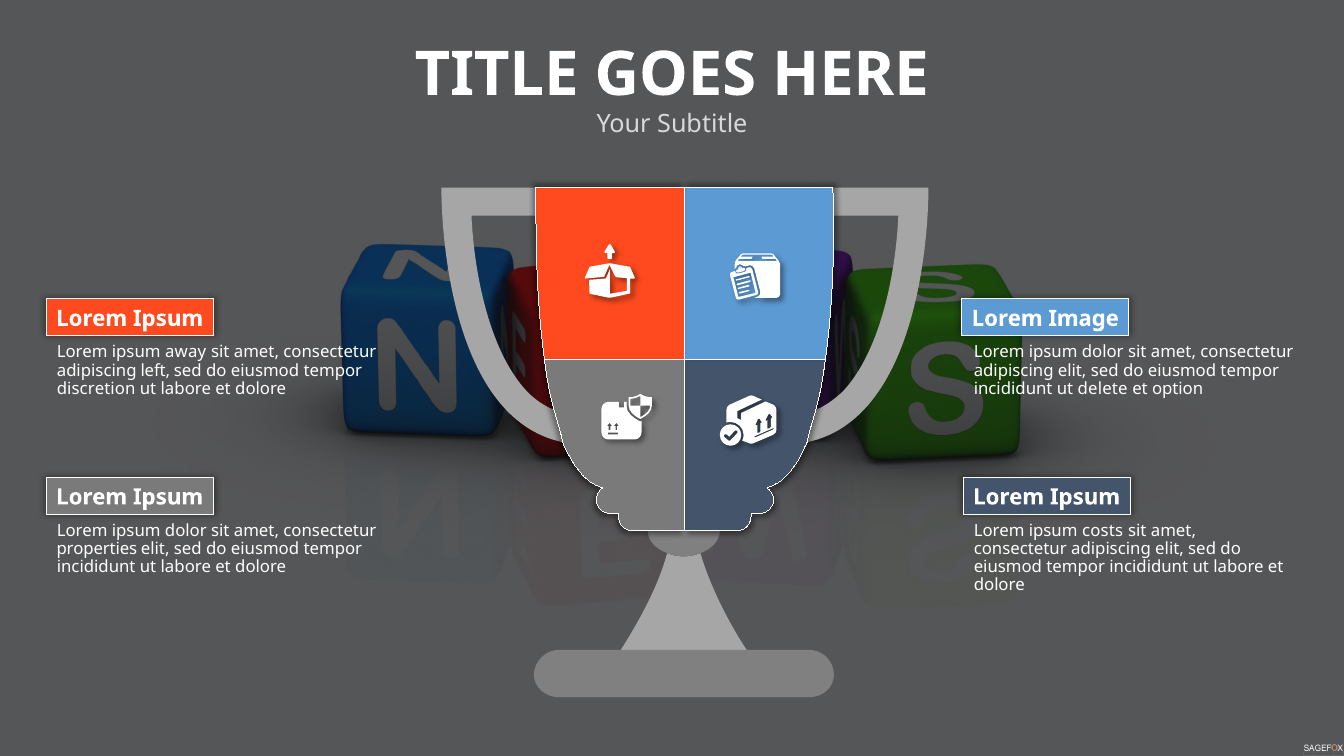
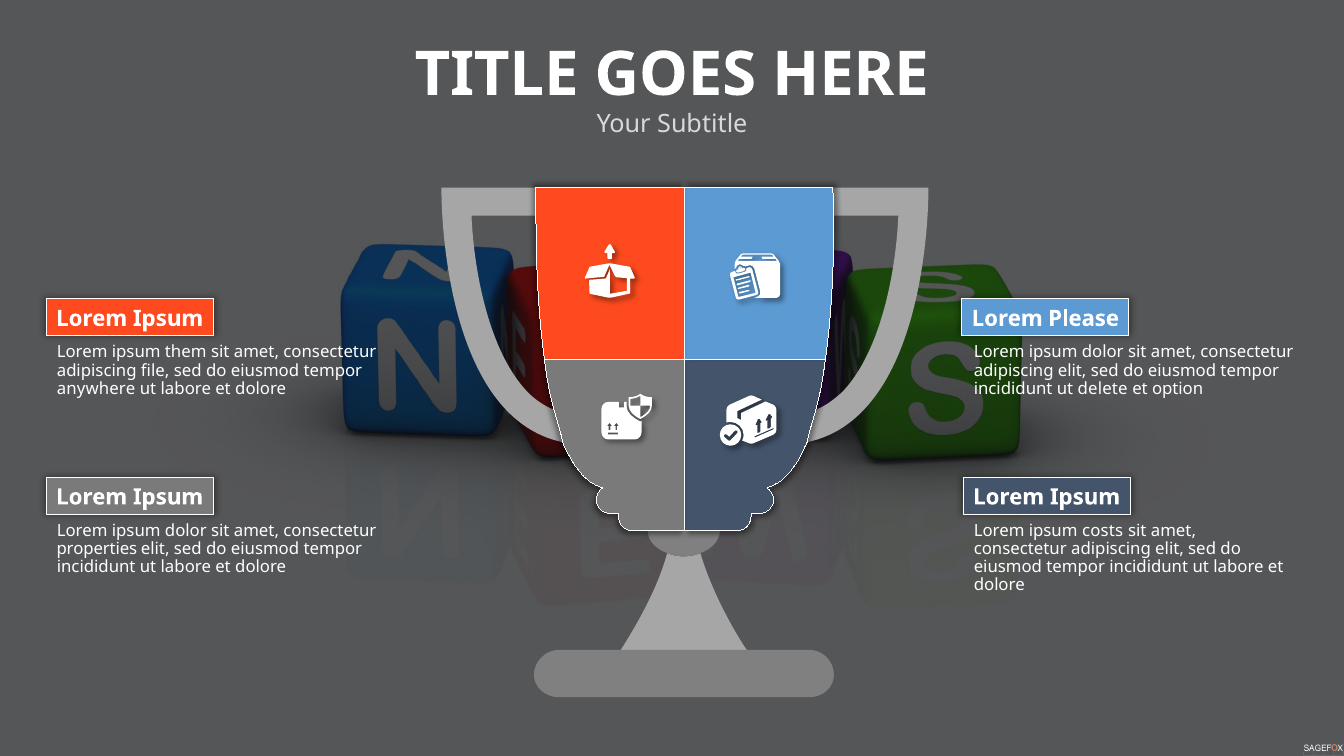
Image: Image -> Please
away: away -> them
left: left -> file
discretion: discretion -> anywhere
